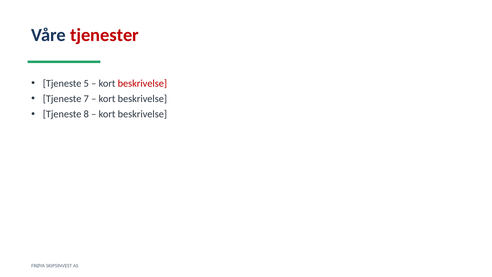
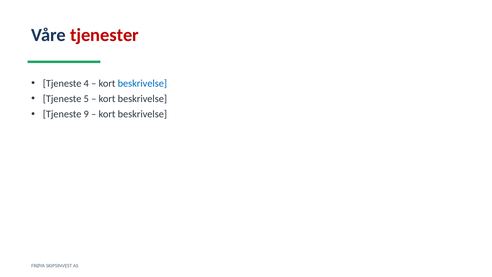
5: 5 -> 4
beskrivelse at (142, 83) colour: red -> blue
7: 7 -> 5
8: 8 -> 9
